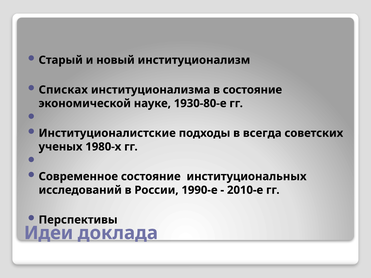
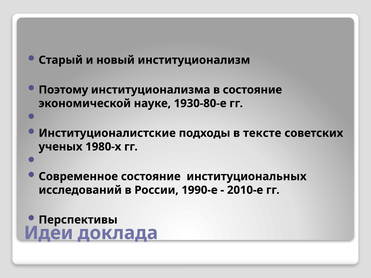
Списках: Списках -> Поэтому
всегда: всегда -> тексте
